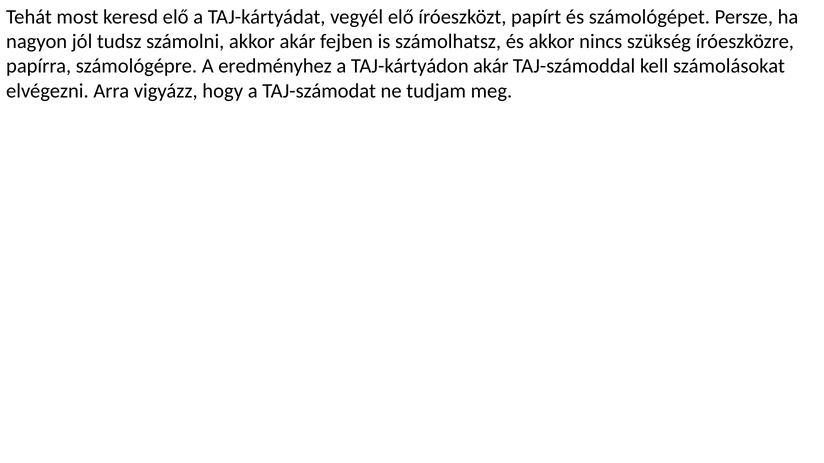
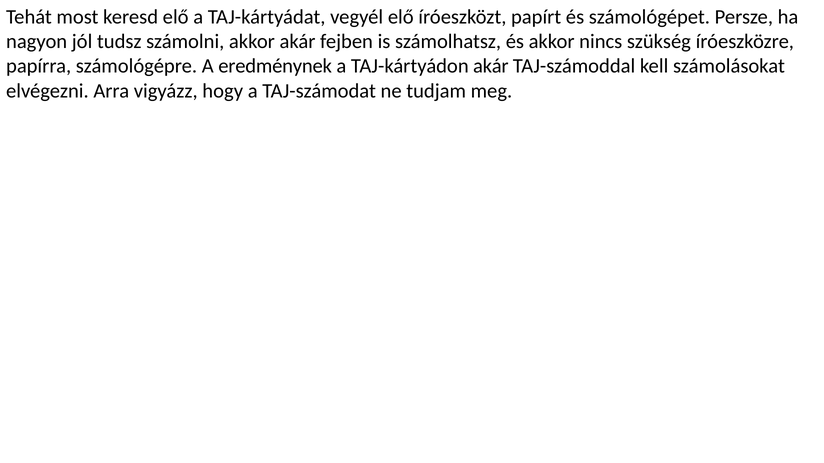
eredményhez: eredményhez -> eredménynek
